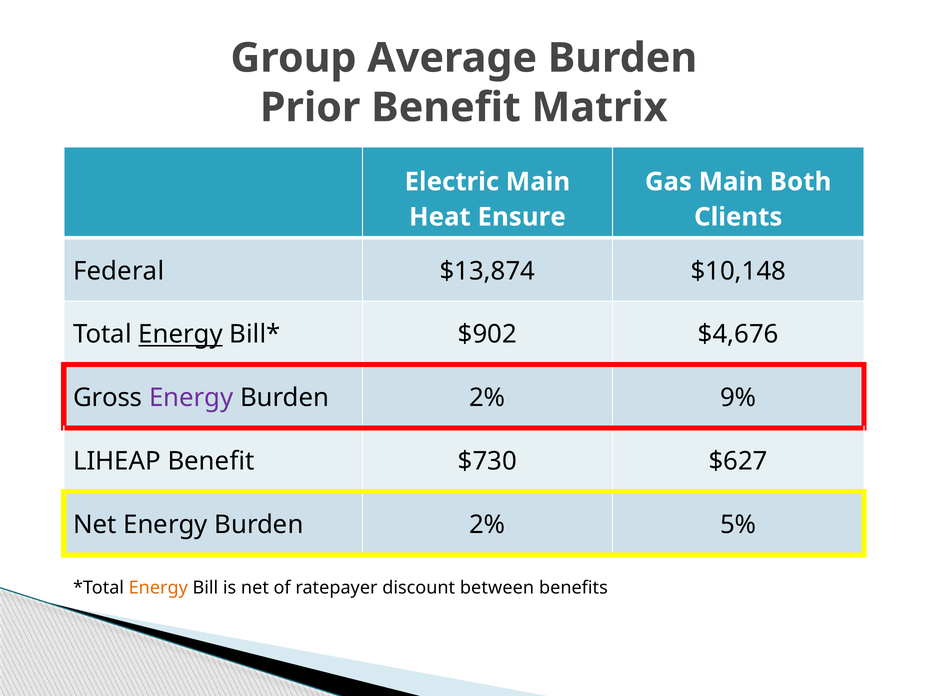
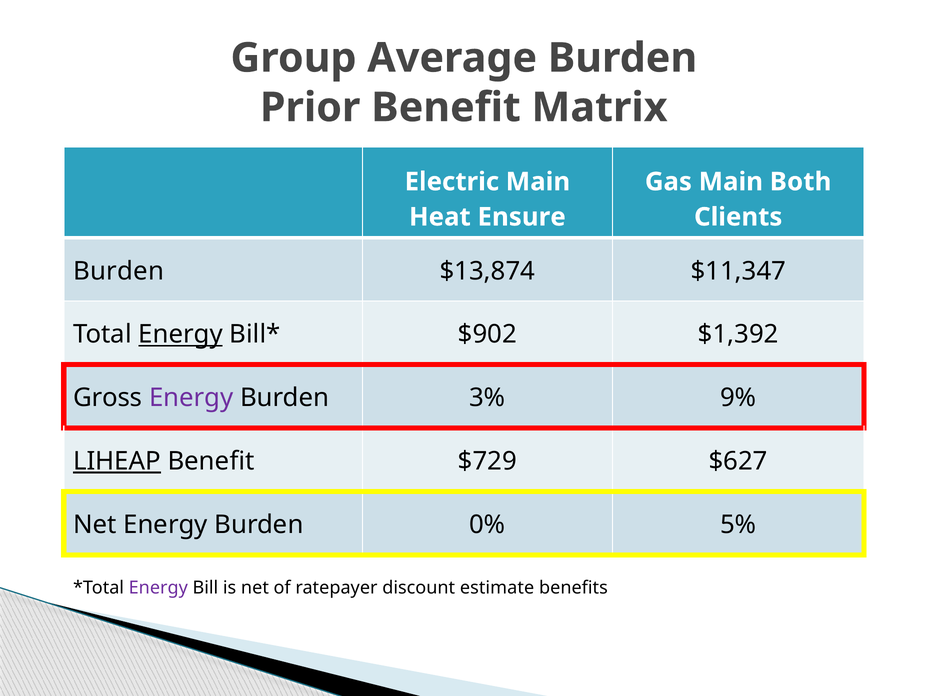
Federal at (119, 271): Federal -> Burden
$10,148: $10,148 -> $11,347
$4,676: $4,676 -> $1,392
2% at (487, 398): 2% -> 3%
LIHEAP underline: none -> present
$730: $730 -> $729
Net Energy Burden 2%: 2% -> 0%
Energy at (158, 588) colour: orange -> purple
between: between -> estimate
